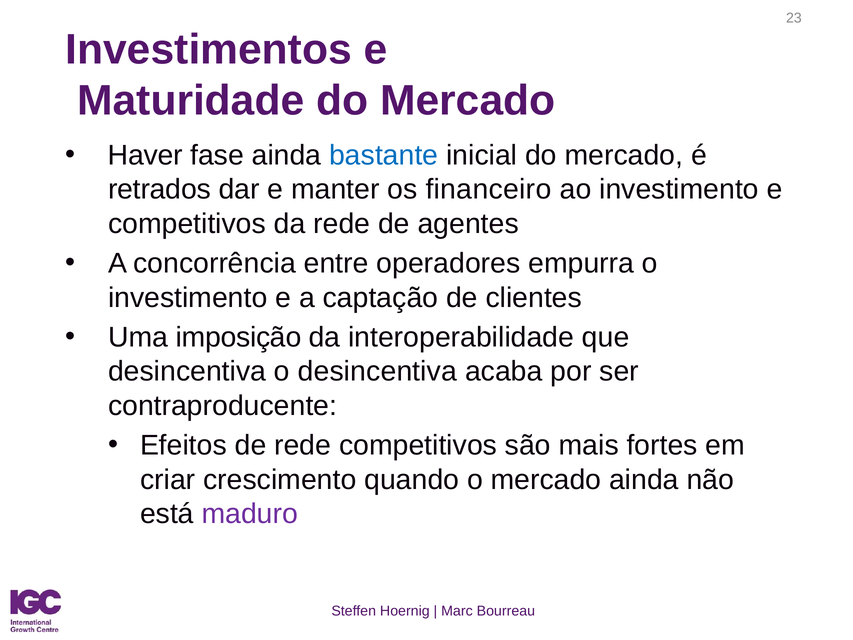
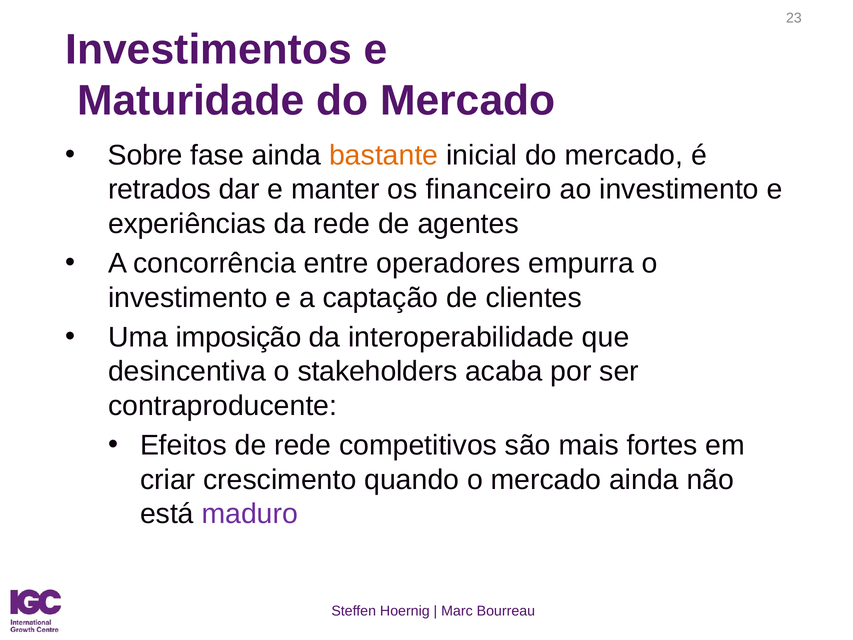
Haver: Haver -> Sobre
bastante colour: blue -> orange
competitivos at (187, 224): competitivos -> experiências
o desincentiva: desincentiva -> stakeholders
